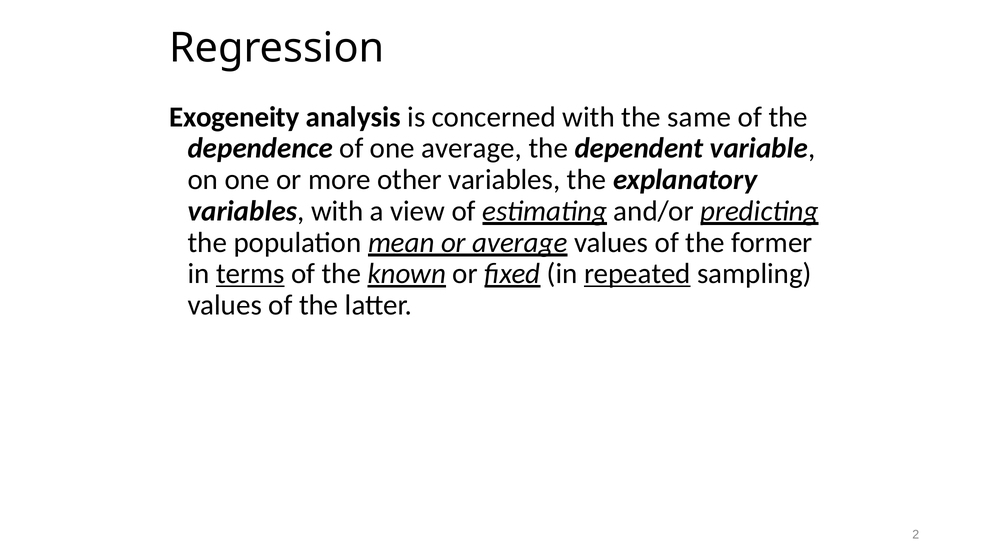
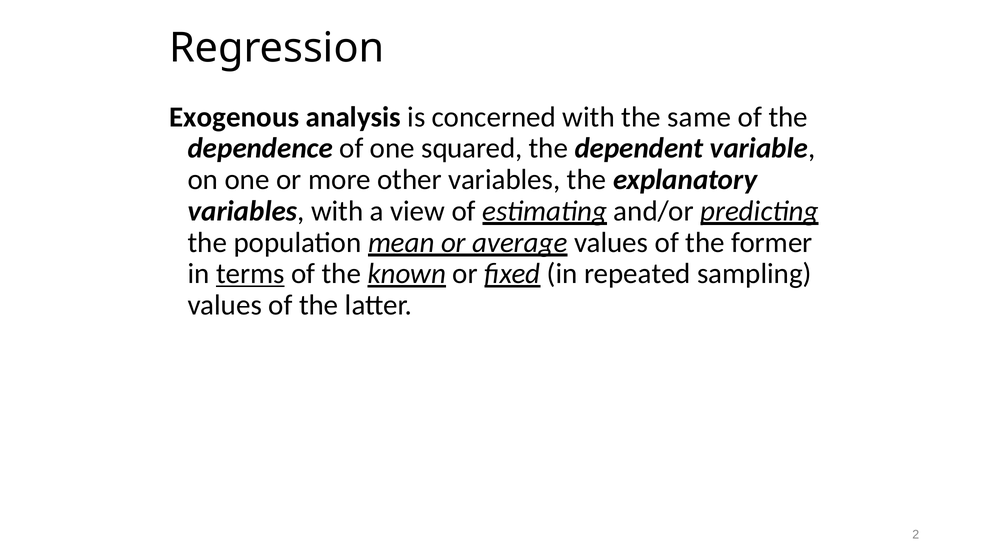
Exogeneity: Exogeneity -> Exogenous
one average: average -> squared
repeated underline: present -> none
